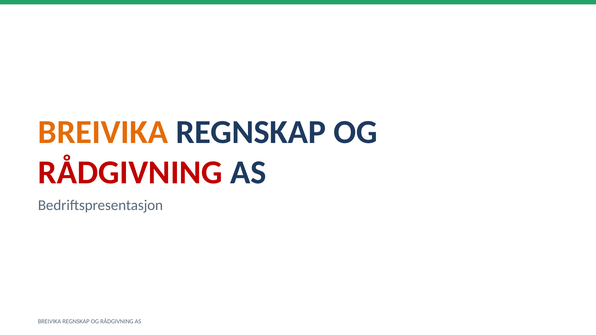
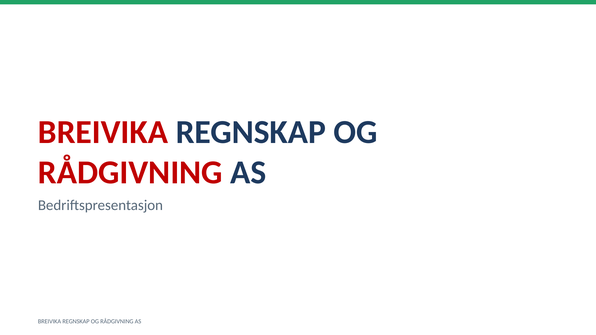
BREIVIKA at (103, 132) colour: orange -> red
